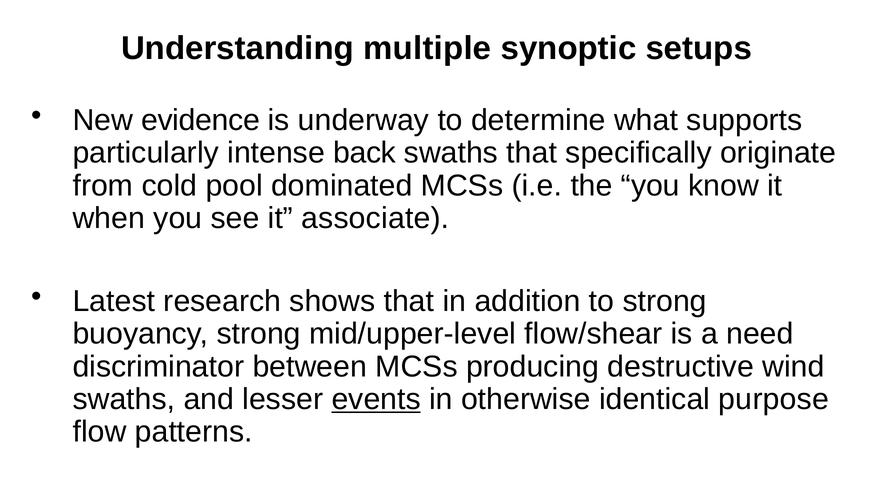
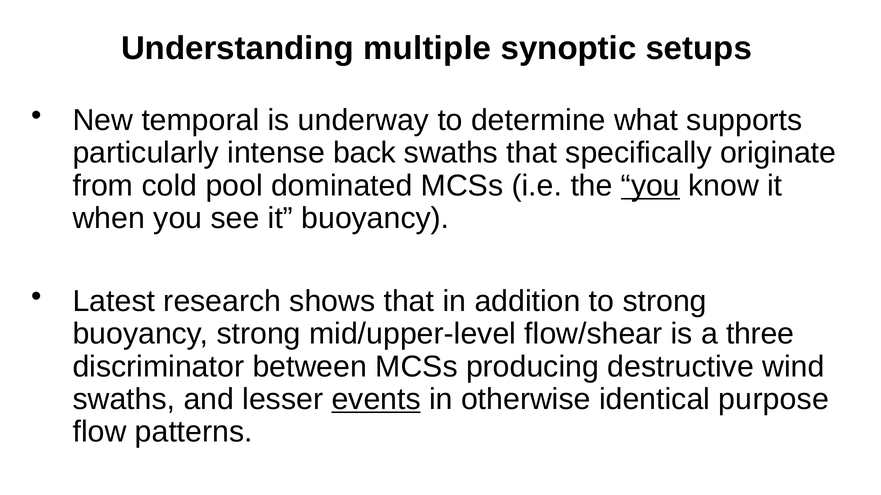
evidence: evidence -> temporal
you at (650, 186) underline: none -> present
it associate: associate -> buoyancy
need: need -> three
